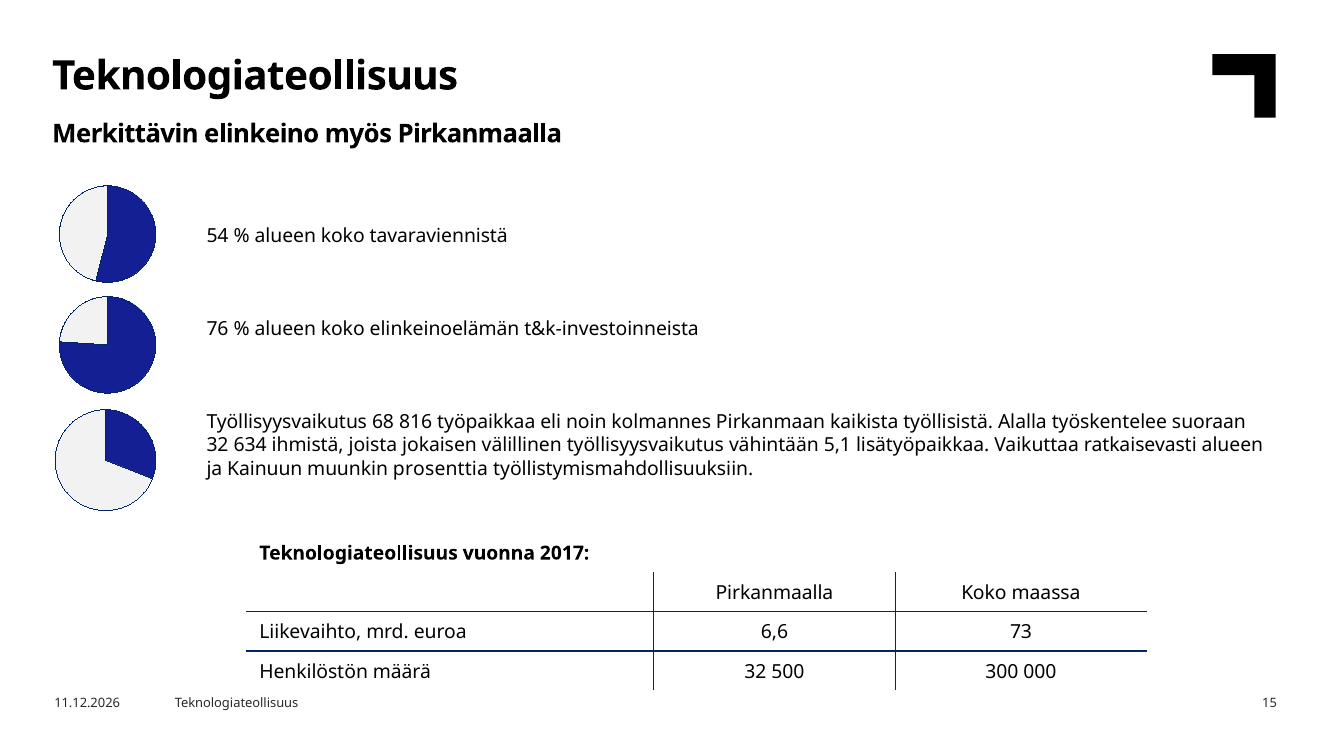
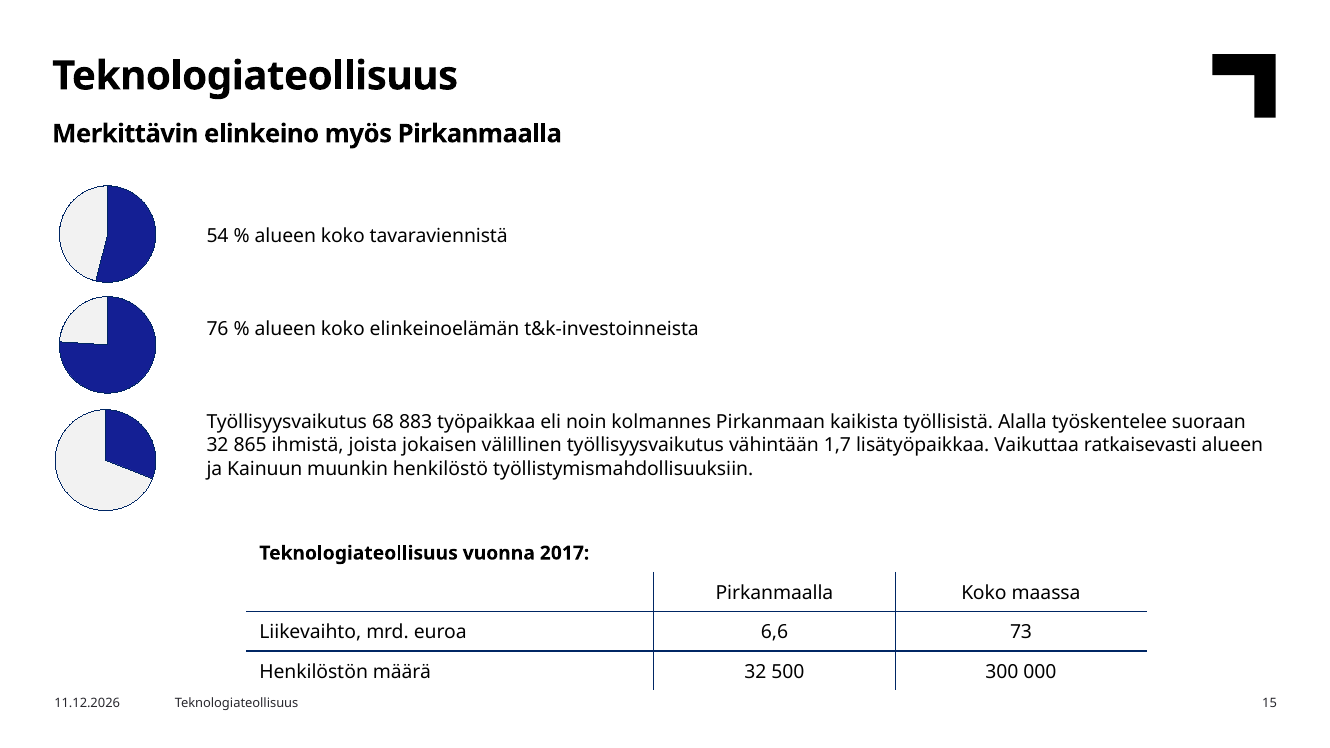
816: 816 -> 883
634: 634 -> 865
5,1: 5,1 -> 1,7
prosenttia: prosenttia -> henkilöstö
